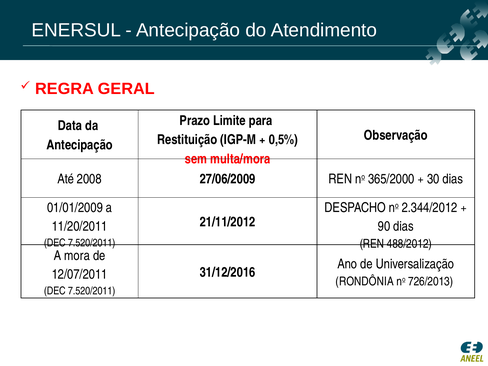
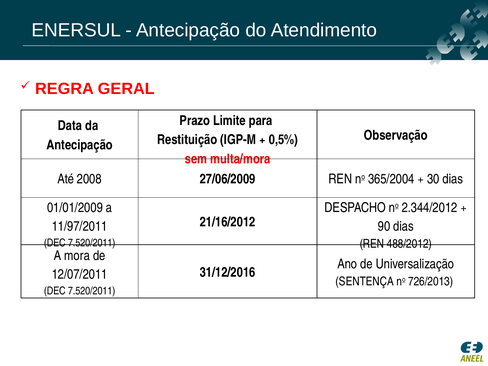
365/2000: 365/2000 -> 365/2004
21/11/2012: 21/11/2012 -> 21/16/2012
11/20/2011: 11/20/2011 -> 11/97/2011
RONDÔNIA: RONDÔNIA -> SENTENÇA
